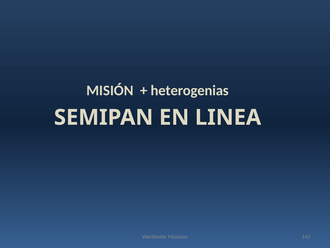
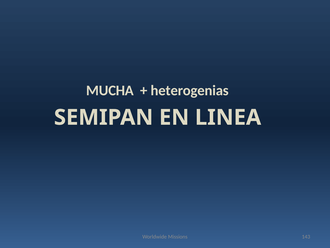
MISIÓN: MISIÓN -> MUCHA
